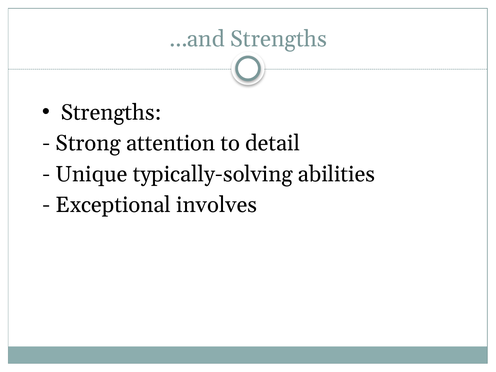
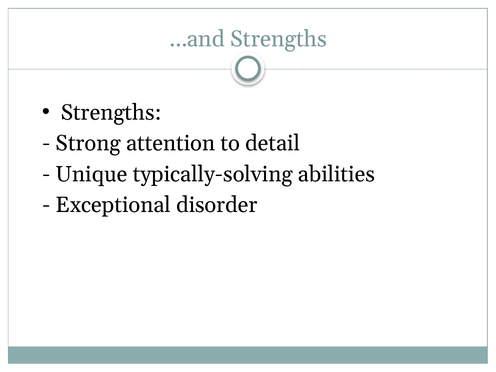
involves: involves -> disorder
